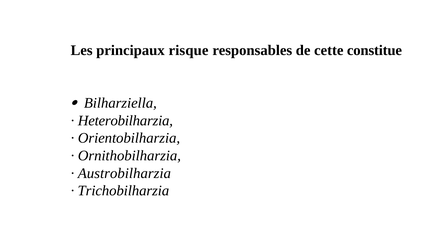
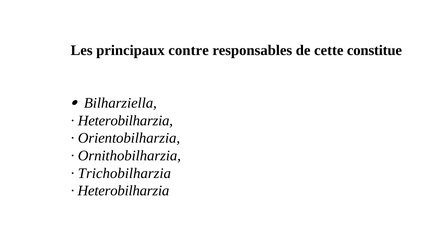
risque: risque -> contre
Austrobilharzia: Austrobilharzia -> Trichobilharzia
Trichobilharzia at (123, 191): Trichobilharzia -> Heterobilharzia
